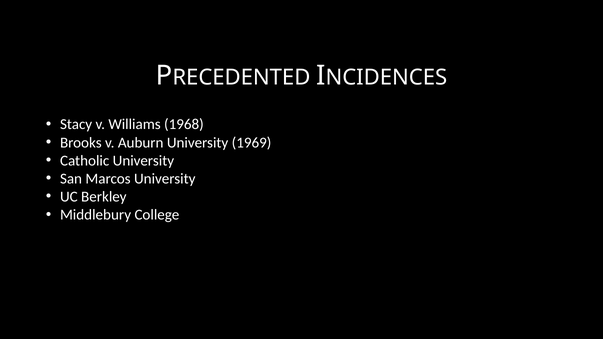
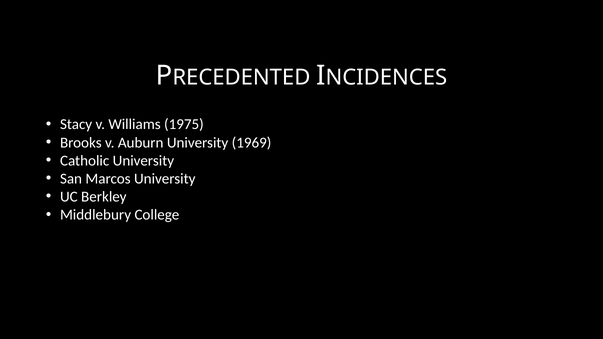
1968: 1968 -> 1975
